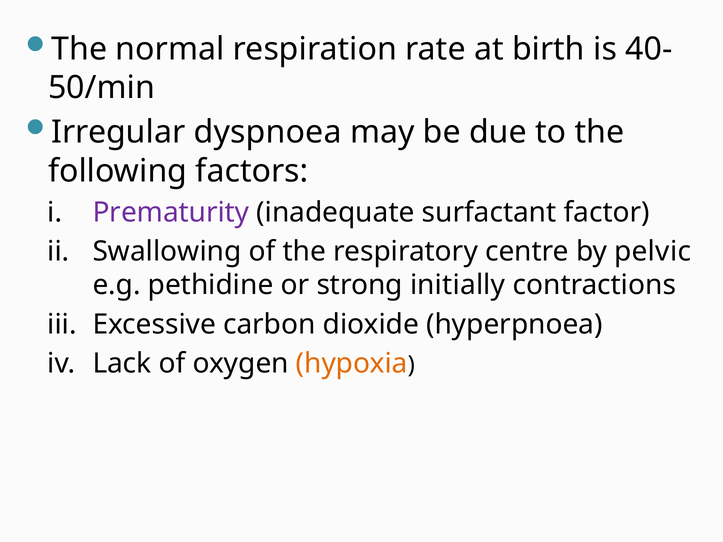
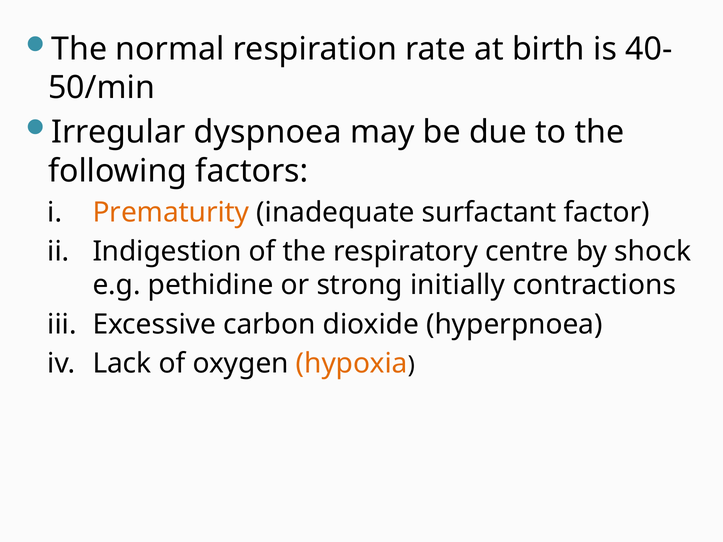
Prematurity colour: purple -> orange
Swallowing: Swallowing -> Indigestion
pelvic: pelvic -> shock
